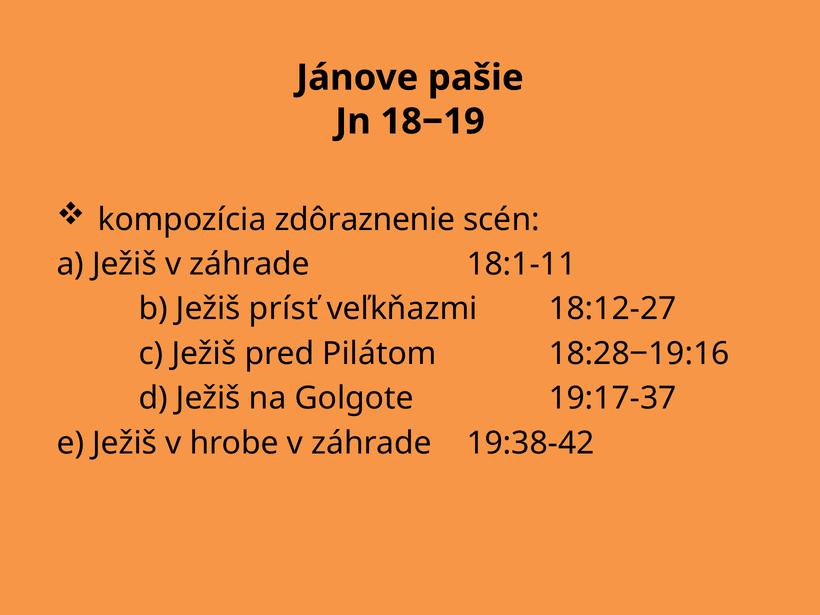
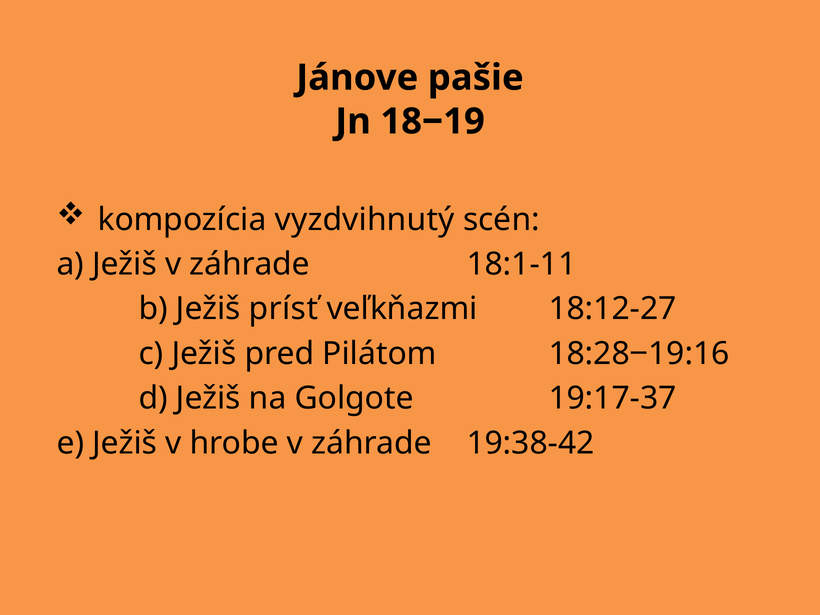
zdôraznenie: zdôraznenie -> vyzdvihnutý
